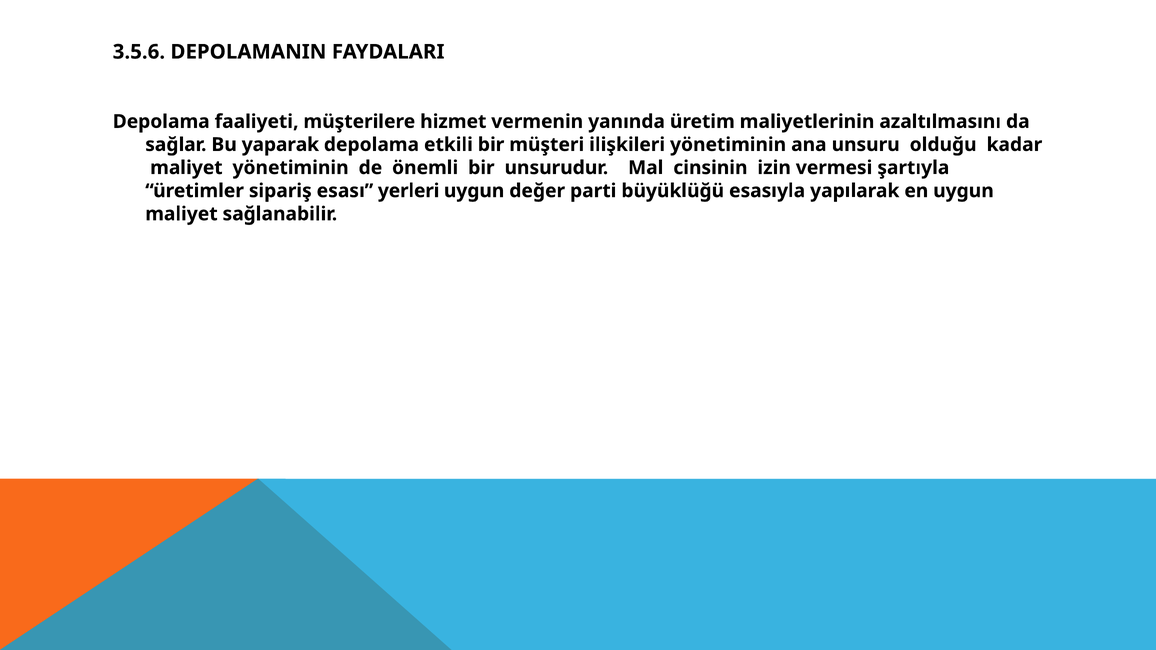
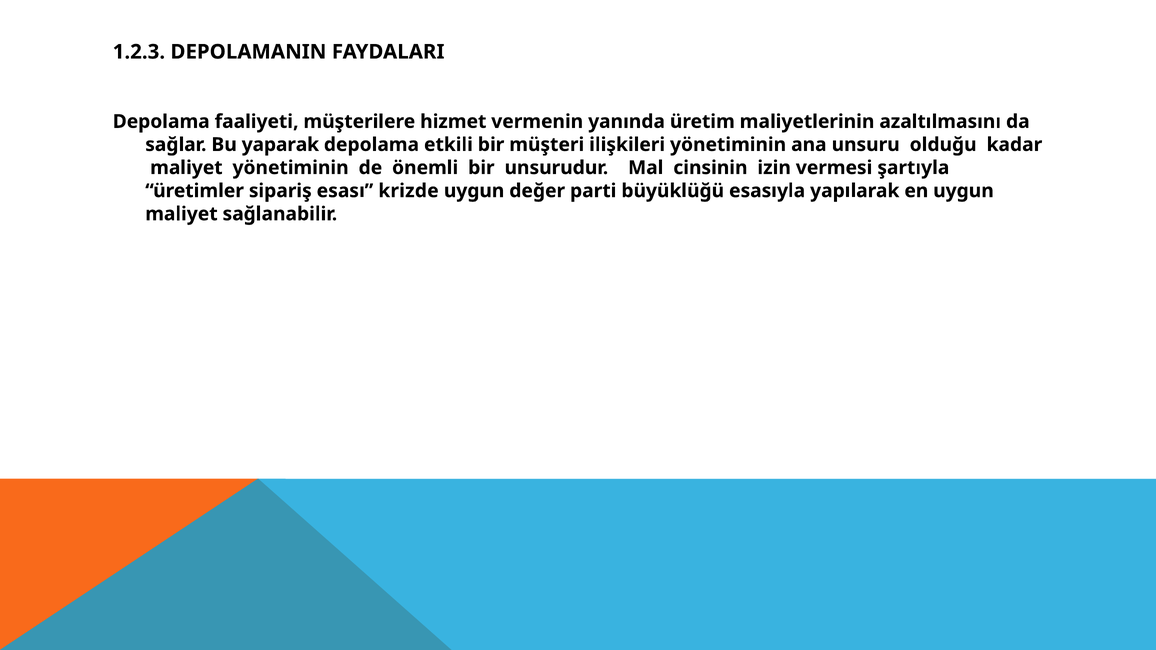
3.5.6: 3.5.6 -> 1.2.3
yerleri: yerleri -> krizde
